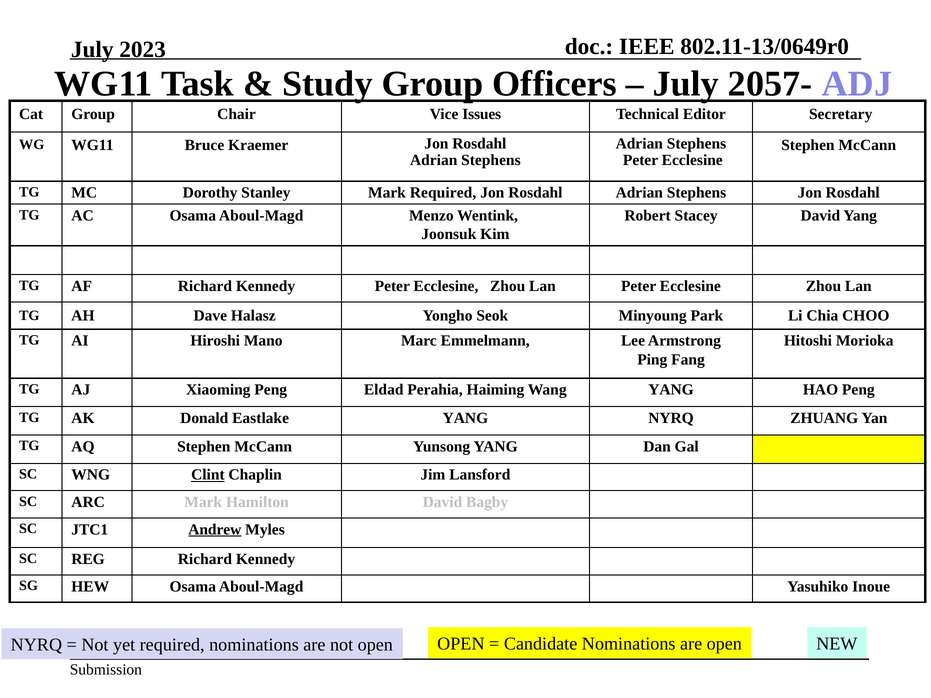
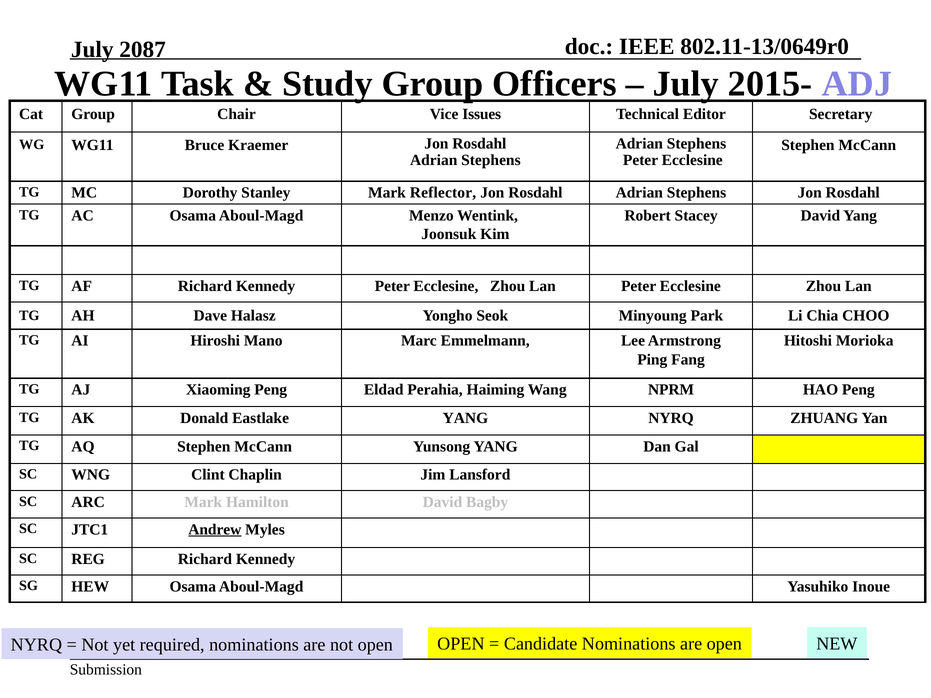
2023: 2023 -> 2087
2057-: 2057- -> 2015-
Mark Required: Required -> Reflector
Wang YANG: YANG -> NPRM
Clint underline: present -> none
